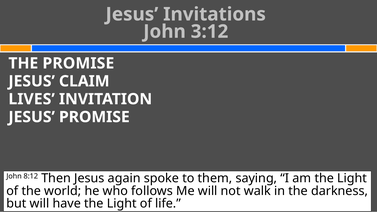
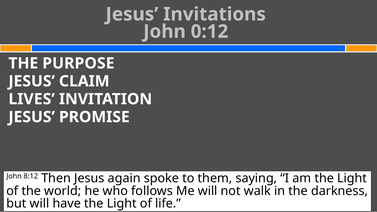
3:12: 3:12 -> 0:12
THE PROMISE: PROMISE -> PURPOSE
